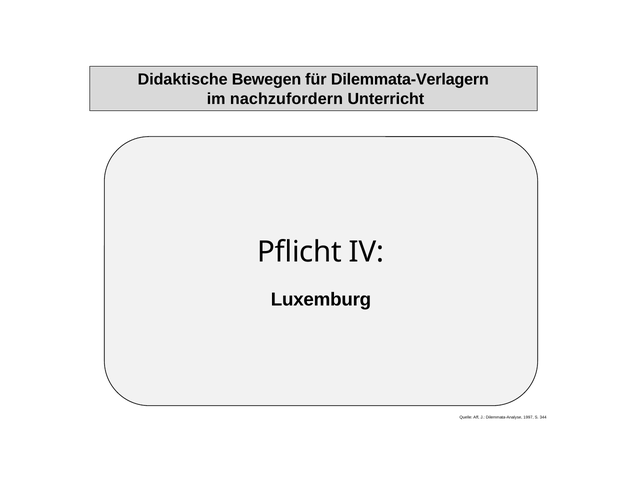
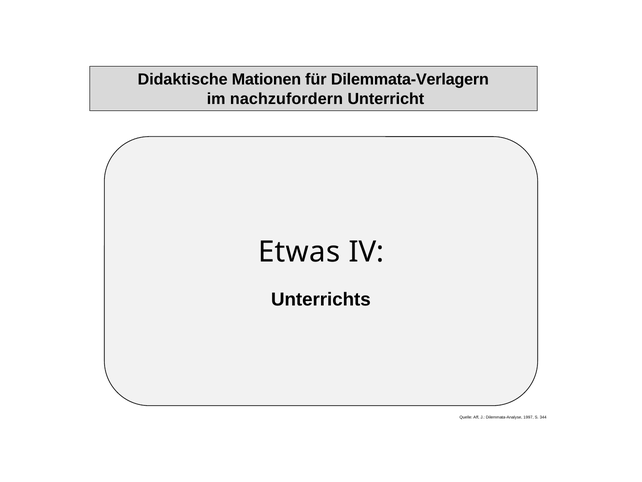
Bewegen: Bewegen -> Mationen
Pflicht: Pflicht -> Etwas
Luxemburg: Luxemburg -> Unterrichts
